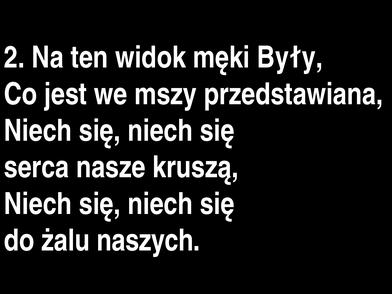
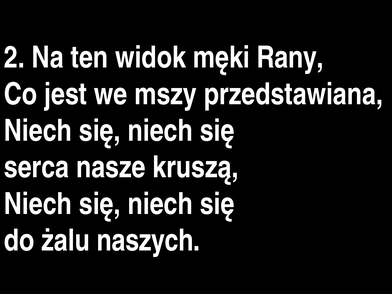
Były: Były -> Rany
